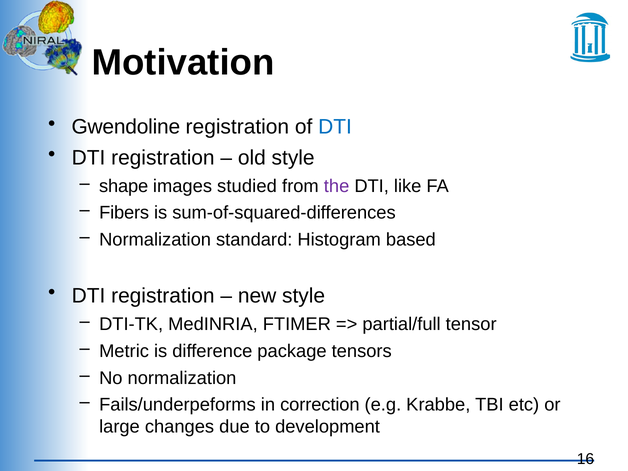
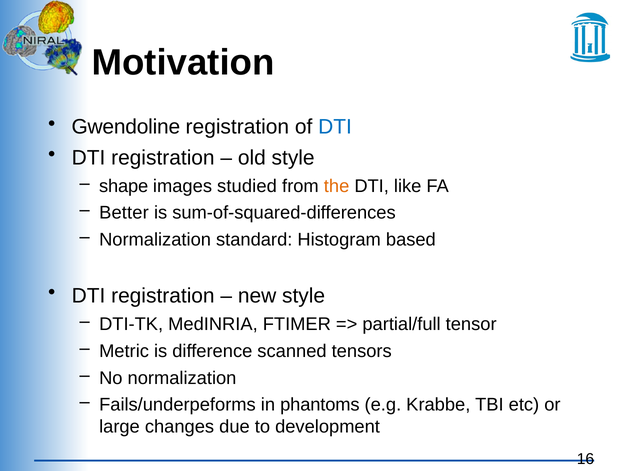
the colour: purple -> orange
Fibers: Fibers -> Better
package: package -> scanned
correction: correction -> phantoms
